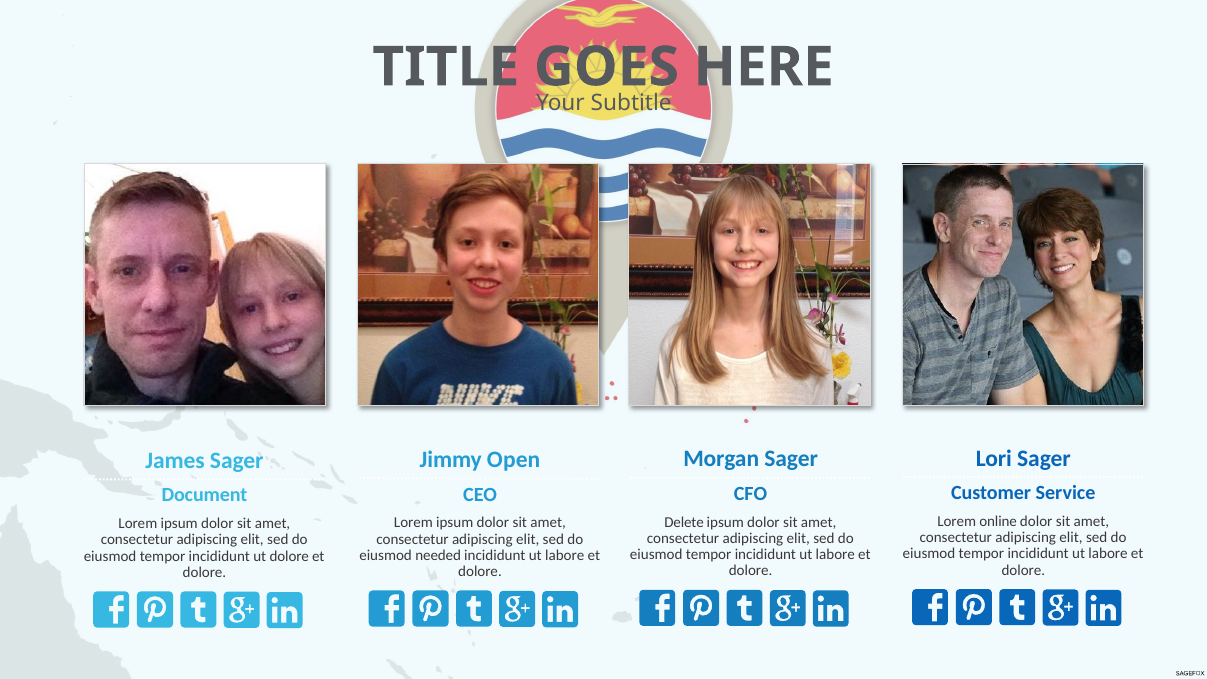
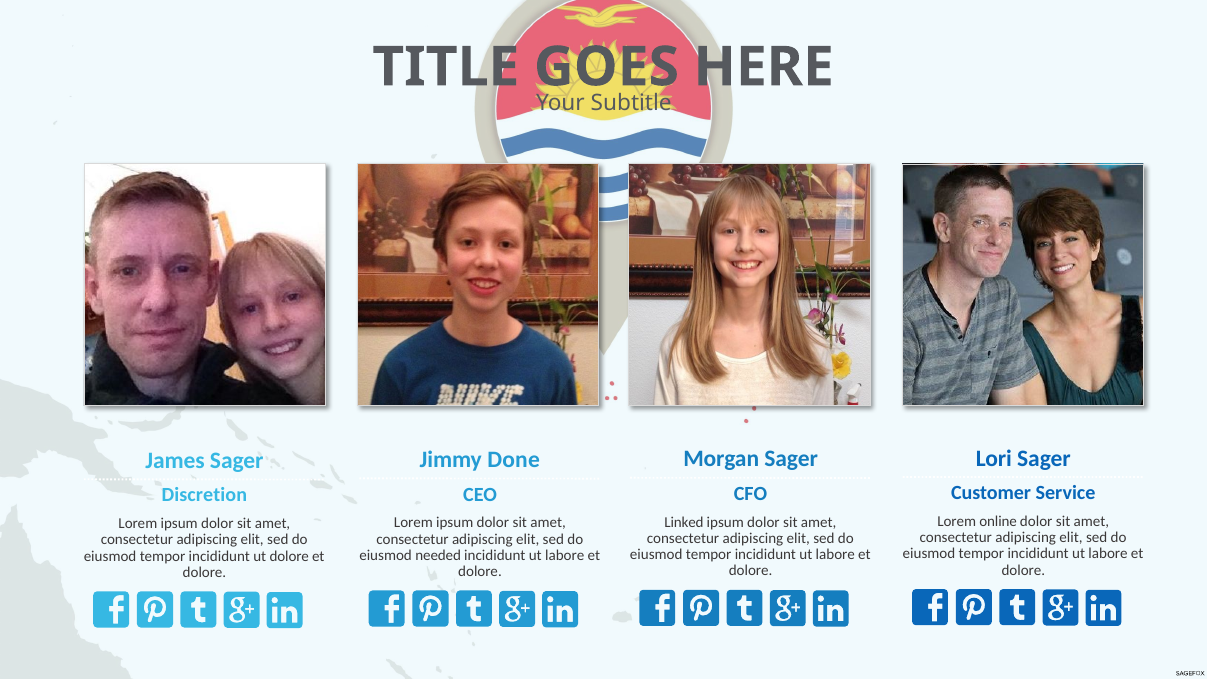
Open: Open -> Done
Document: Document -> Discretion
Delete: Delete -> Linked
